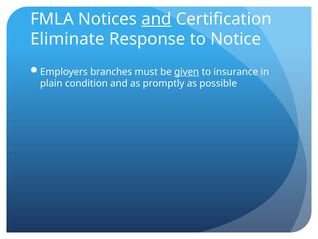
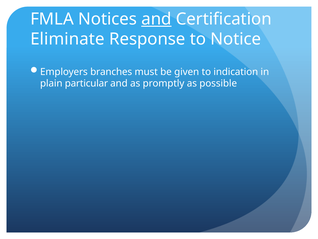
given underline: present -> none
insurance: insurance -> indication
condition: condition -> particular
